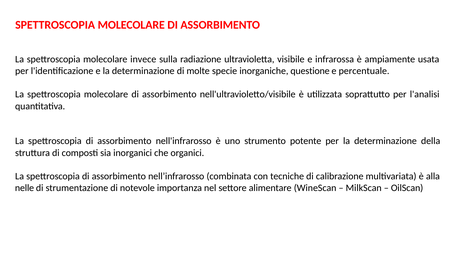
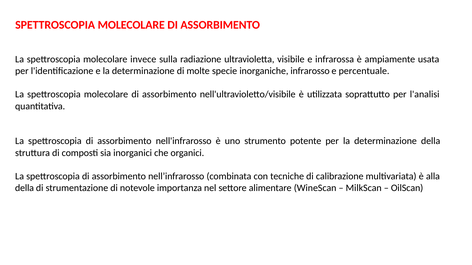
questione: questione -> infrarosso
nelle at (25, 188): nelle -> della
